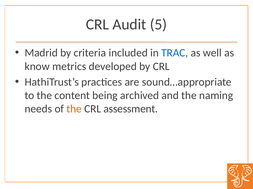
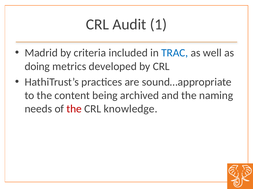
5: 5 -> 1
know: know -> doing
the at (74, 109) colour: orange -> red
assessment: assessment -> knowledge
